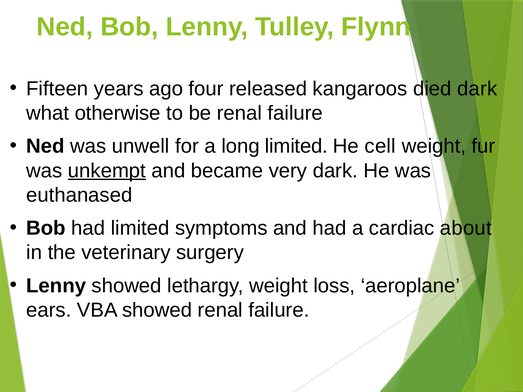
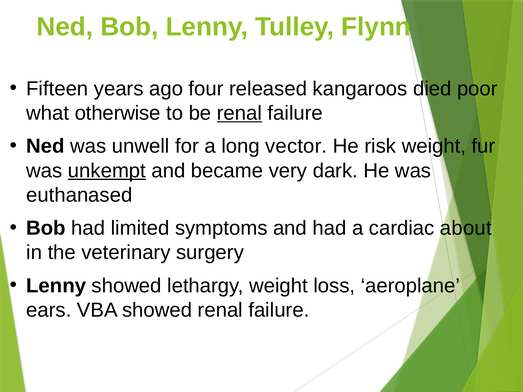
died dark: dark -> poor
renal at (239, 113) underline: none -> present
long limited: limited -> vector
cell: cell -> risk
